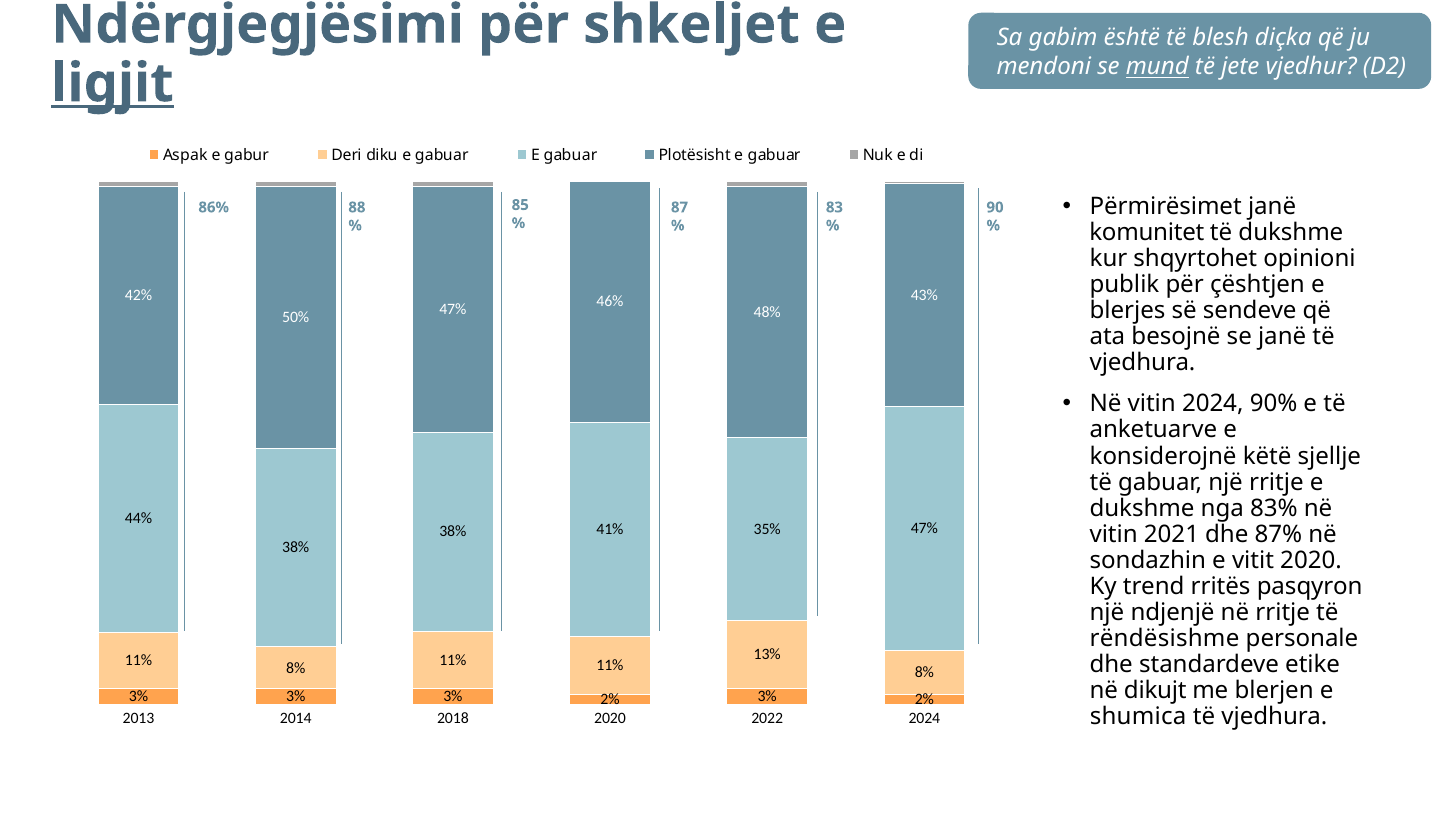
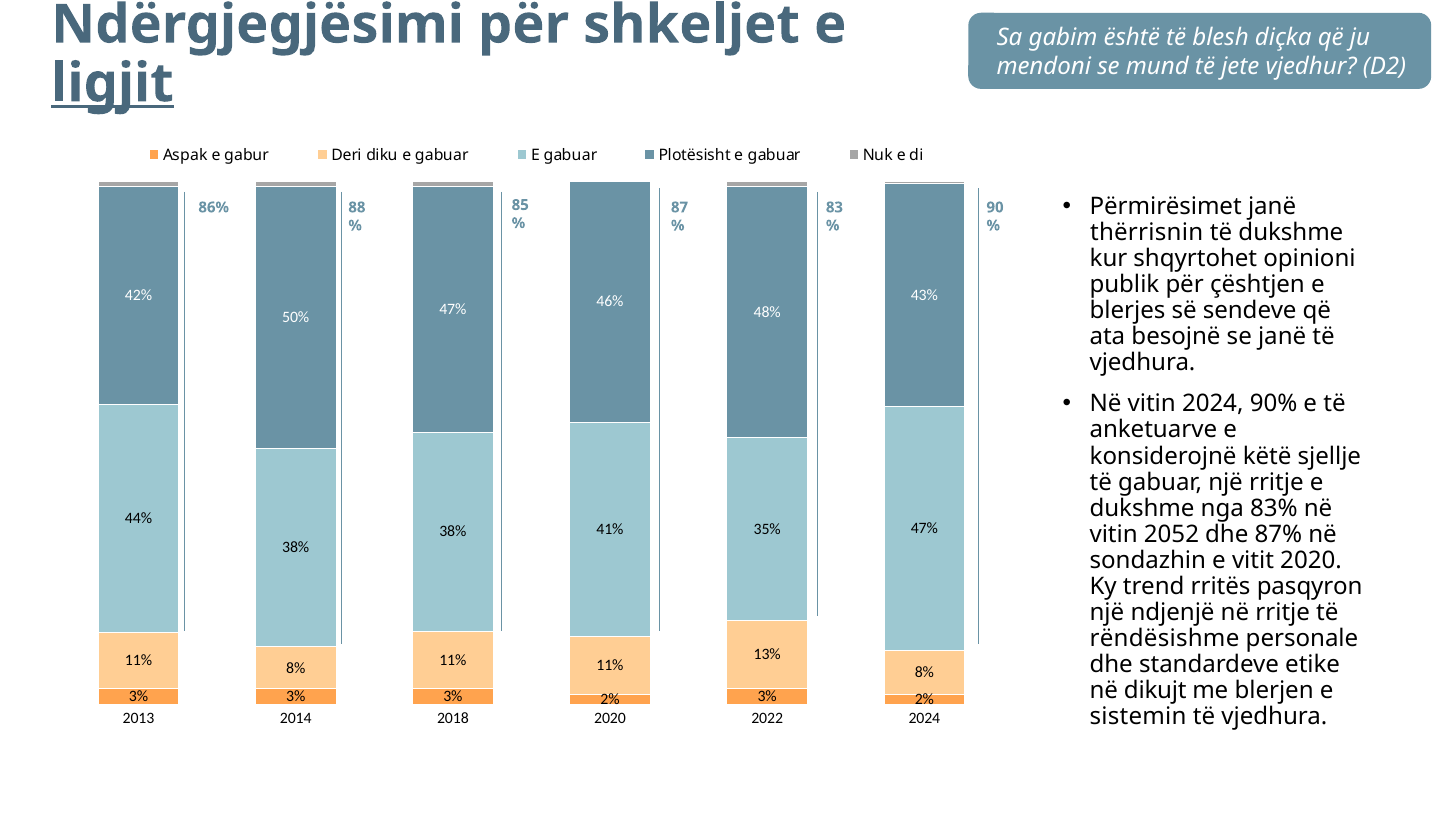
mund underline: present -> none
komunitet: komunitet -> thërrisnin
2021: 2021 -> 2052
shumica: shumica -> sistemin
